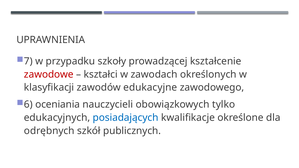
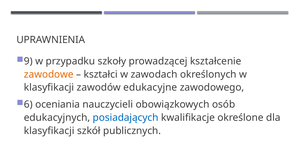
7: 7 -> 9
zawodowe colour: red -> orange
tylko: tylko -> osób
odrębnych at (49, 131): odrębnych -> klasyfikacji
